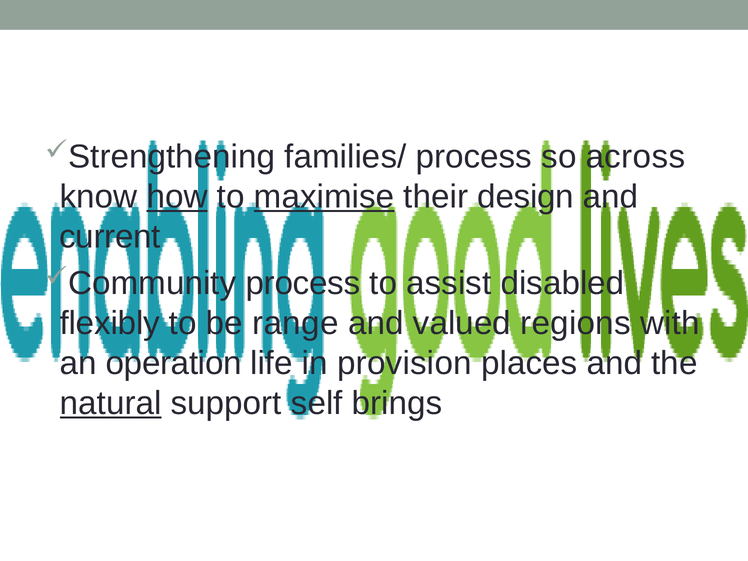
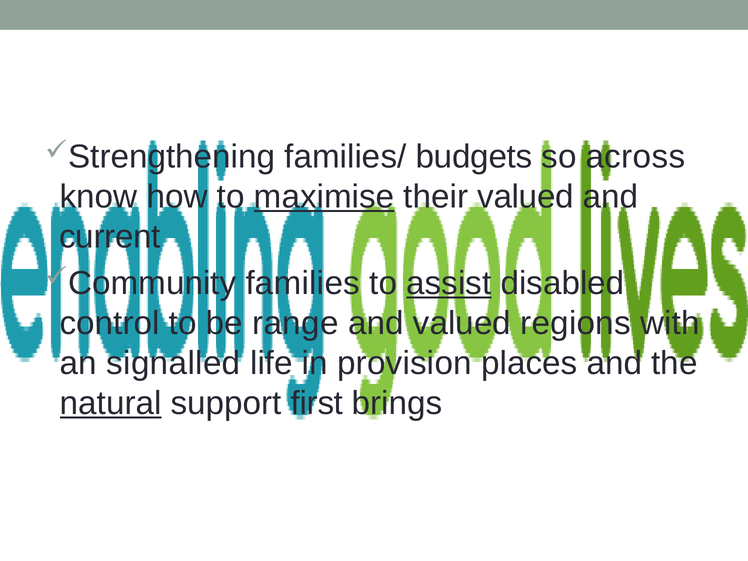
families/ process: process -> budgets
how underline: present -> none
their design: design -> valued
process at (303, 283): process -> families
assist underline: none -> present
flexibly: flexibly -> control
operation: operation -> signalled
self: self -> first
